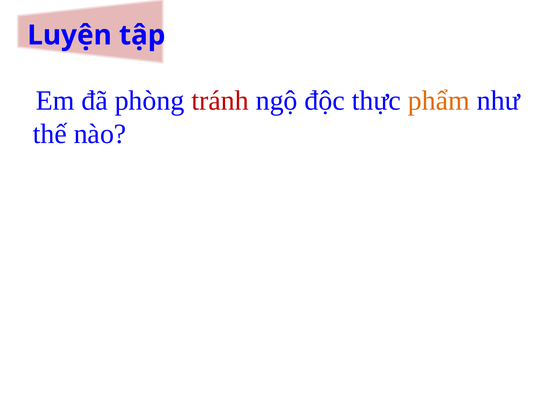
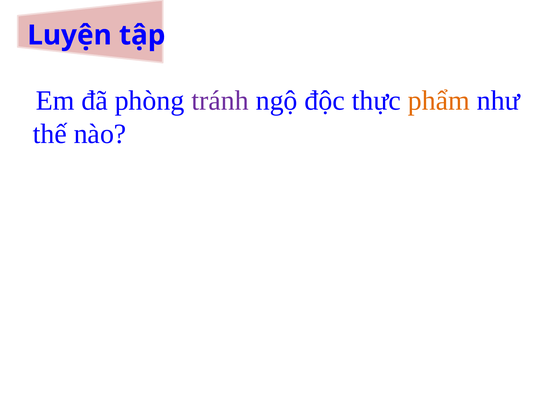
tránh colour: red -> purple
